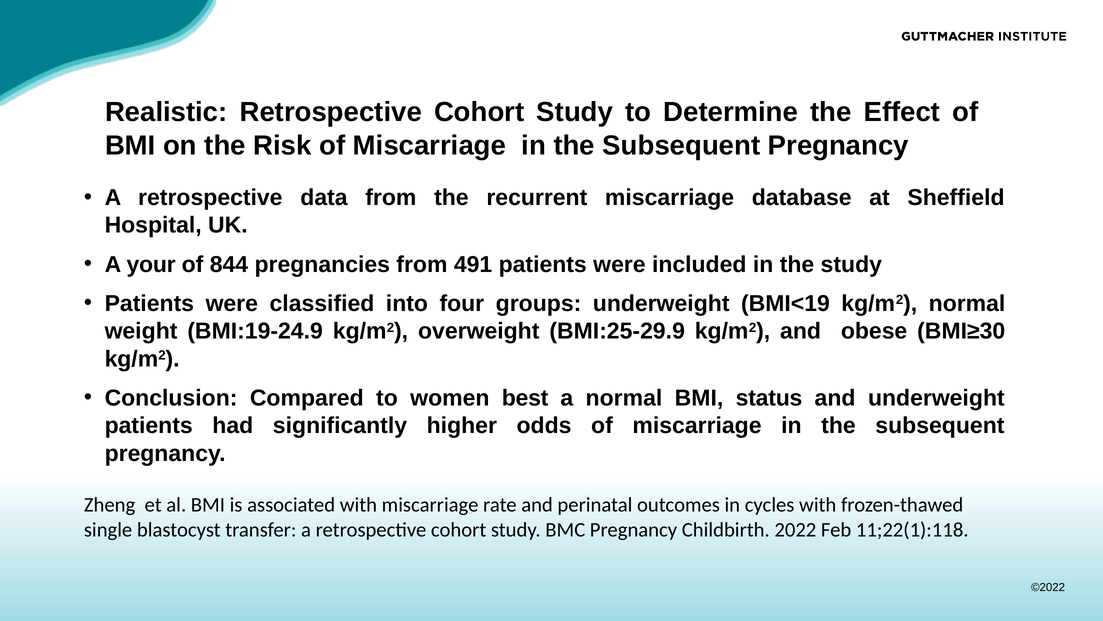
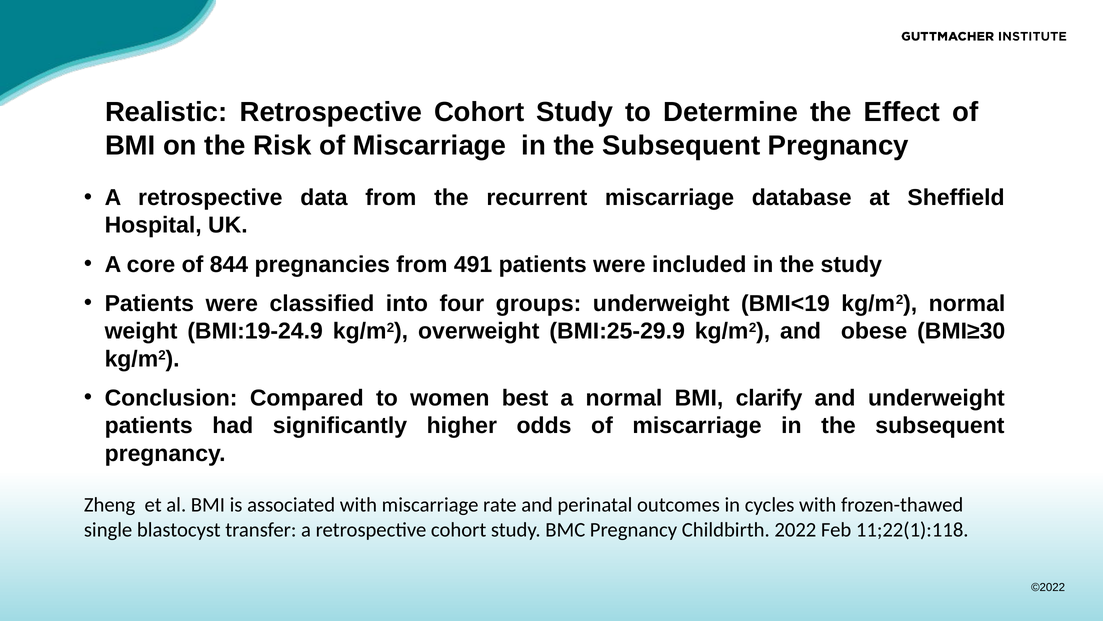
your: your -> core
status: status -> clarify
